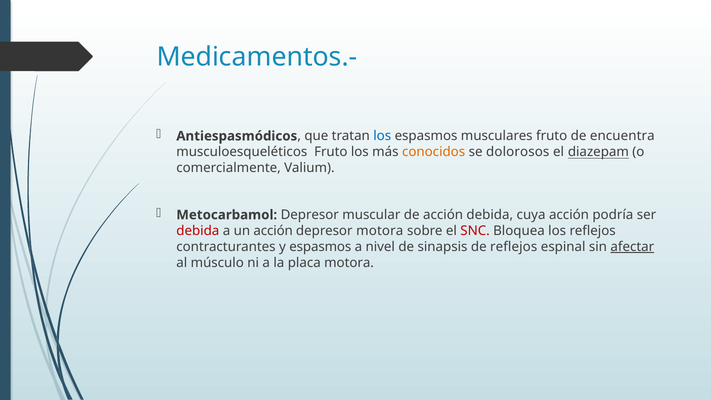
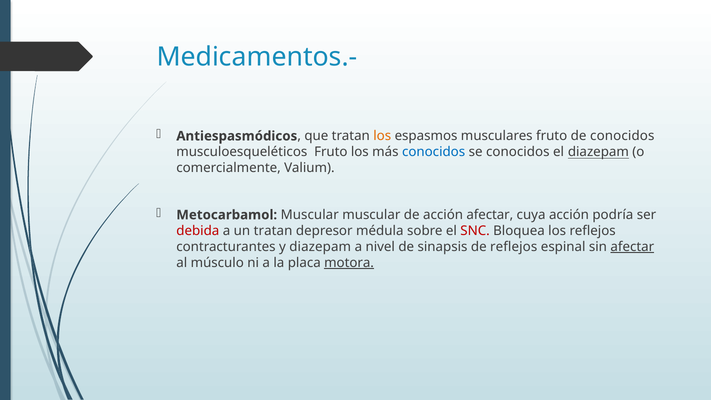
los at (382, 136) colour: blue -> orange
de encuentra: encuentra -> conocidos
conocidos at (434, 152) colour: orange -> blue
se dolorosos: dolorosos -> conocidos
Metocarbamol Depresor: Depresor -> Muscular
acción debida: debida -> afectar
un acción: acción -> tratan
depresor motora: motora -> médula
y espasmos: espasmos -> diazepam
motora at (349, 263) underline: none -> present
